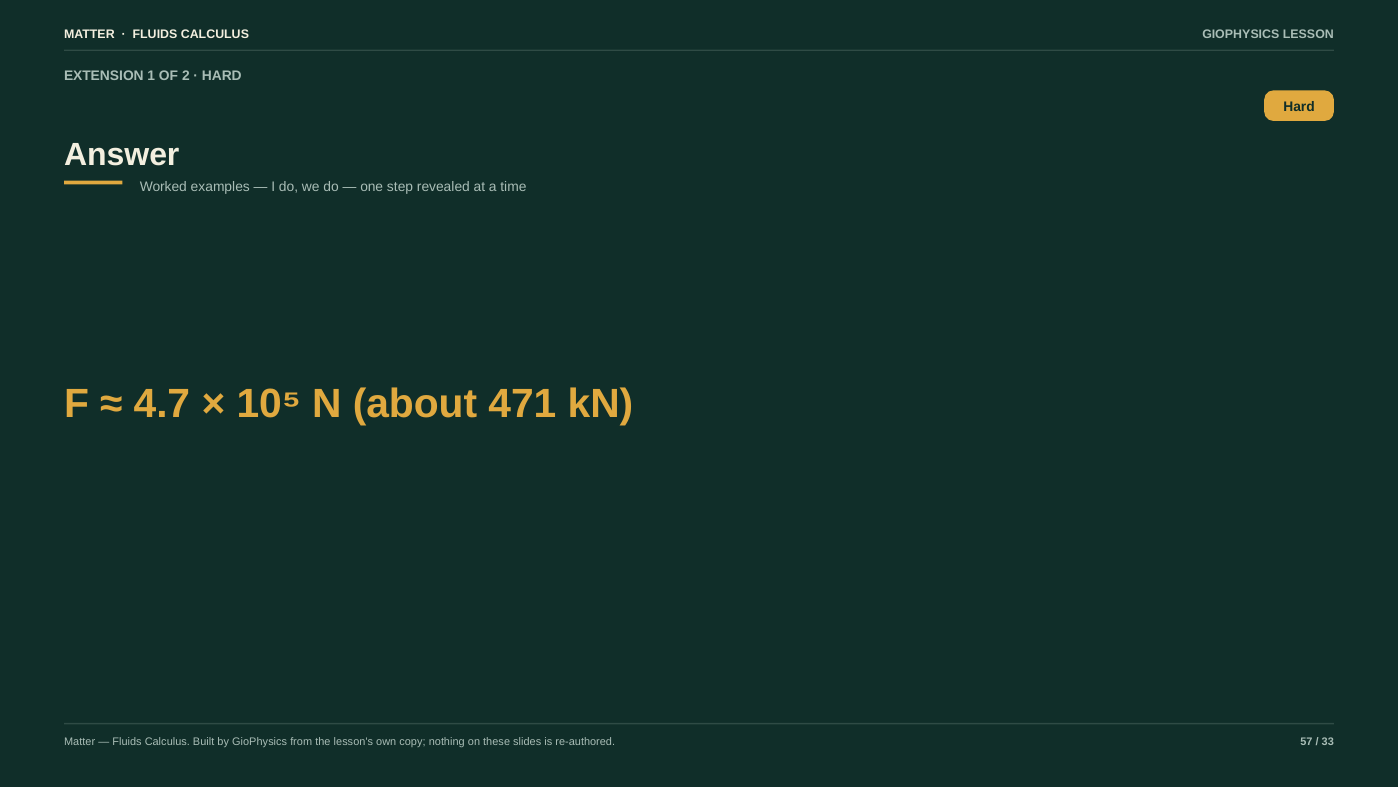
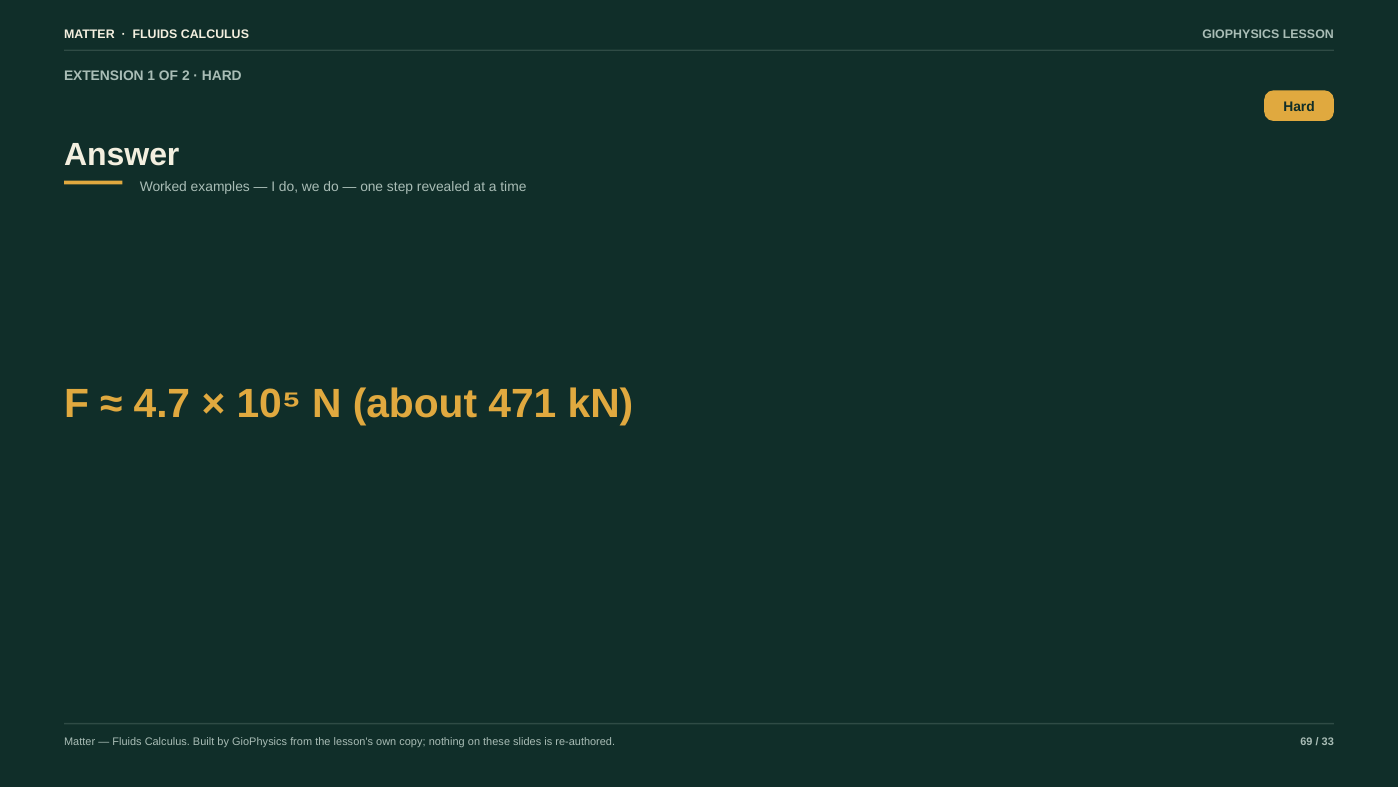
57: 57 -> 69
